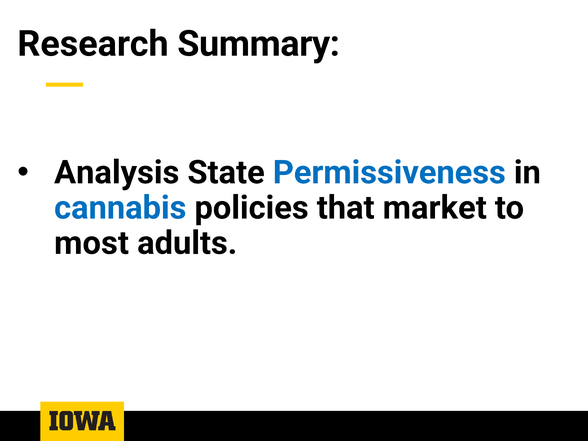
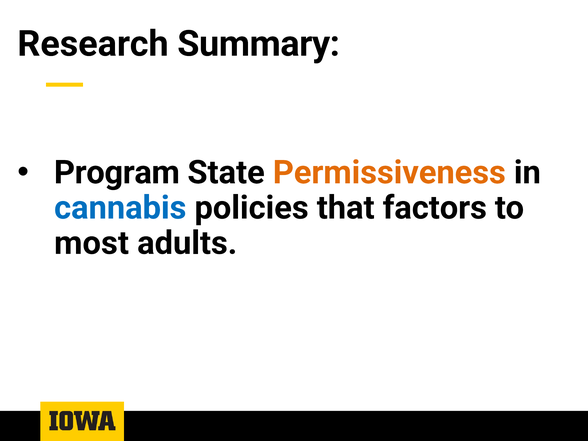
Analysis: Analysis -> Program
Permissiveness colour: blue -> orange
market: market -> factors
